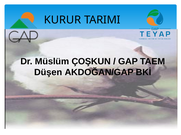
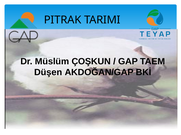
KURUR: KURUR -> PITRAK
